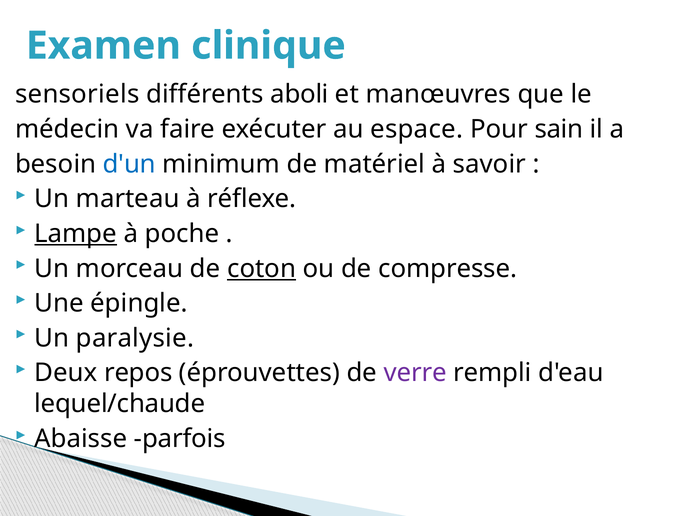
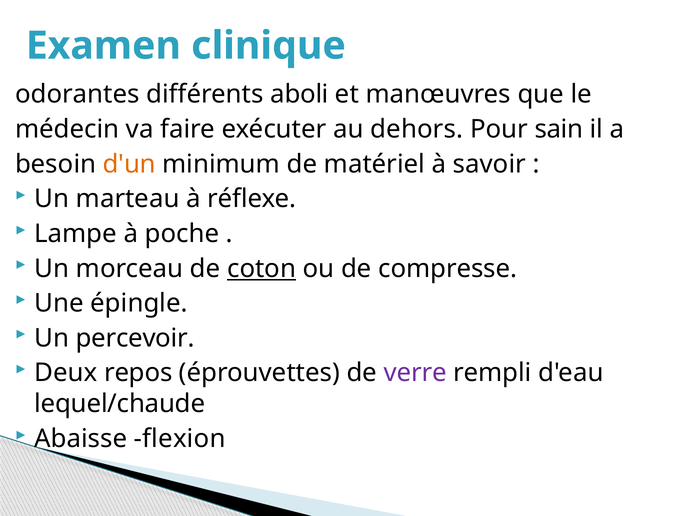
sensoriels: sensoriels -> odorantes
espace: espace -> dehors
d'un colour: blue -> orange
Lampe underline: present -> none
paralysie: paralysie -> percevoir
parfois: parfois -> flexion
